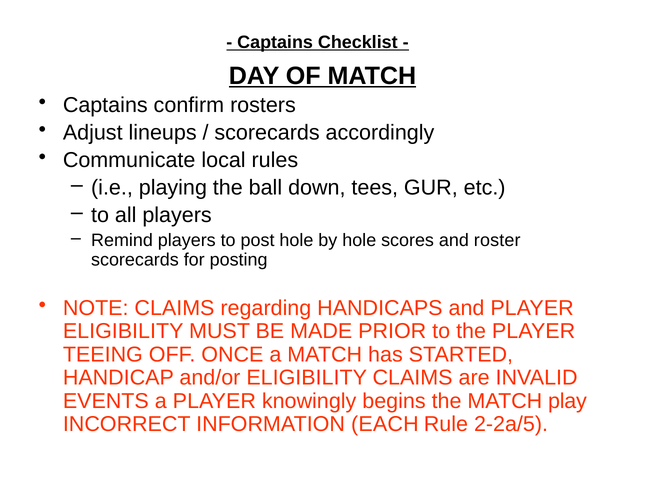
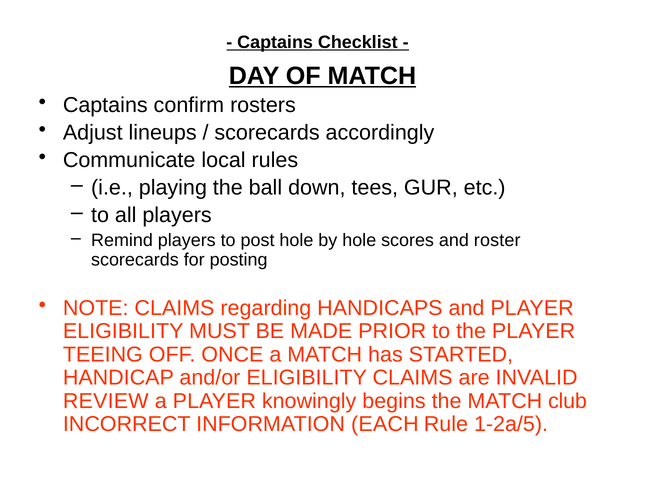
EVENTS: EVENTS -> REVIEW
play: play -> club
2-2a/5: 2-2a/5 -> 1-2a/5
